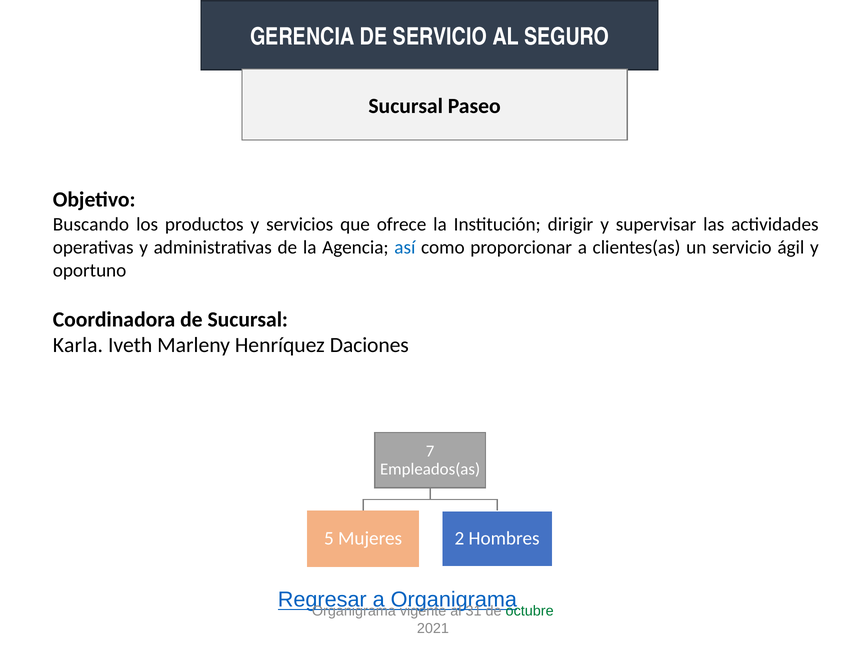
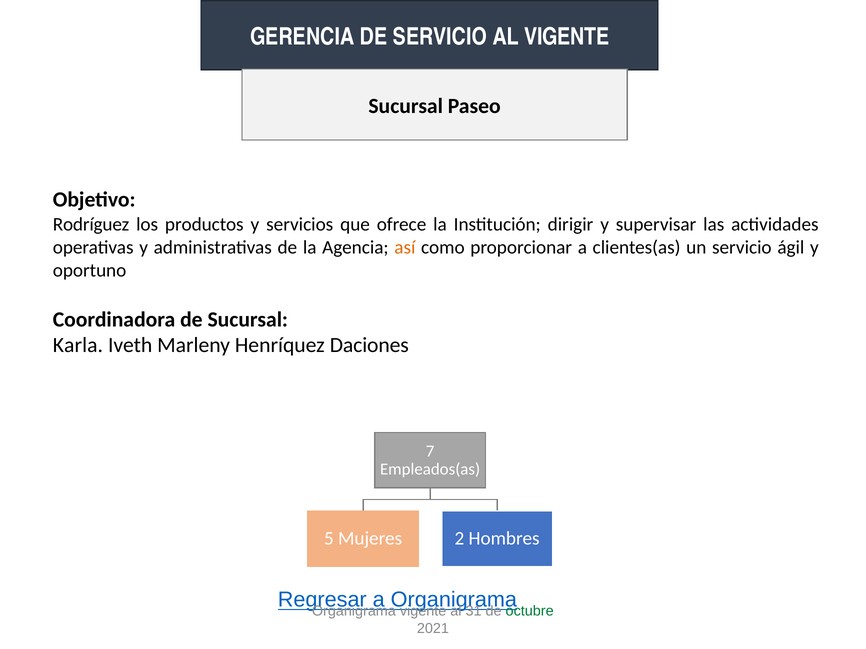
AL SEGURO: SEGURO -> VIGENTE
Buscando: Buscando -> Rodríguez
así colour: blue -> orange
